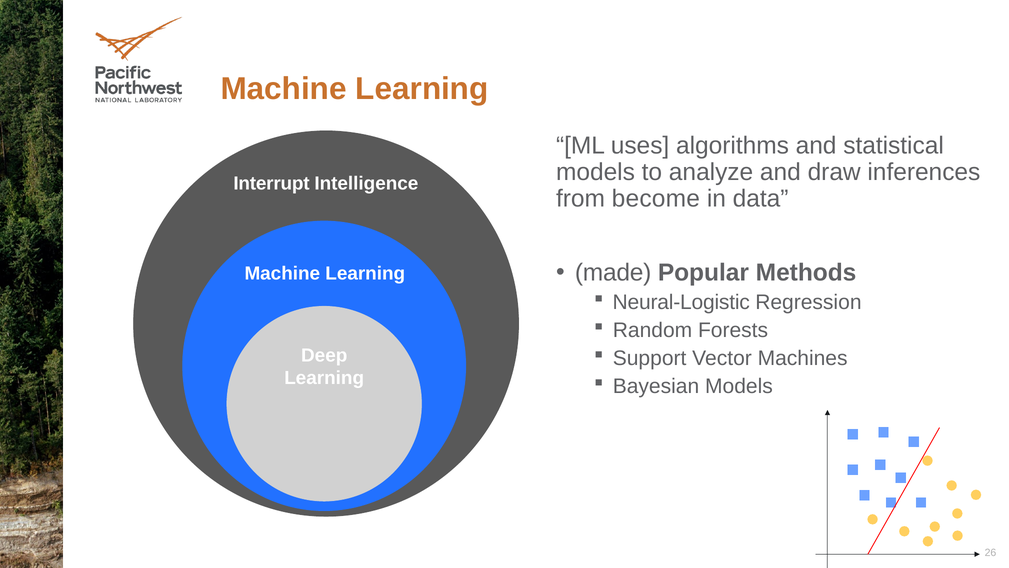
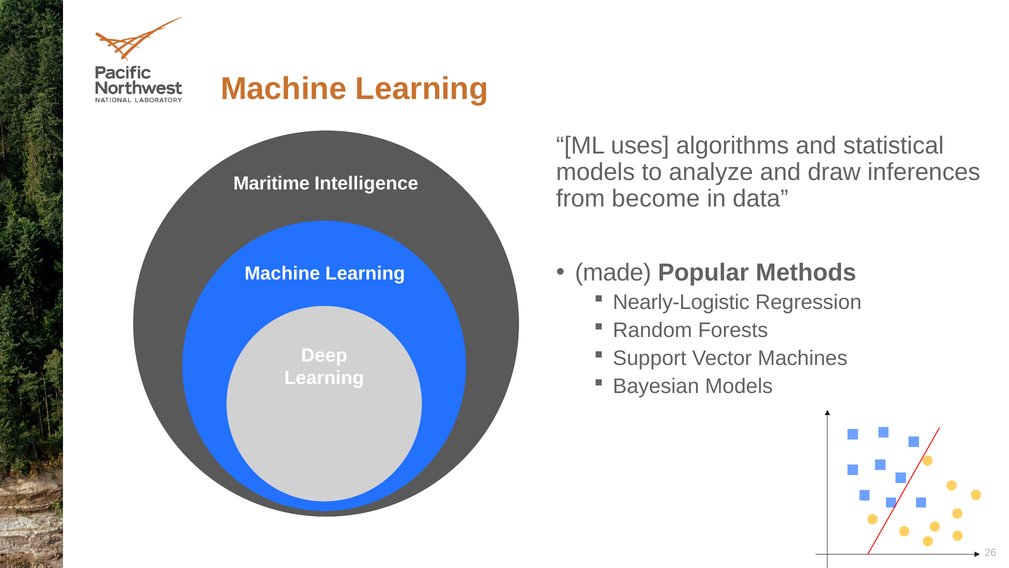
Interrupt: Interrupt -> Maritime
Neural-Logistic: Neural-Logistic -> Nearly-Logistic
